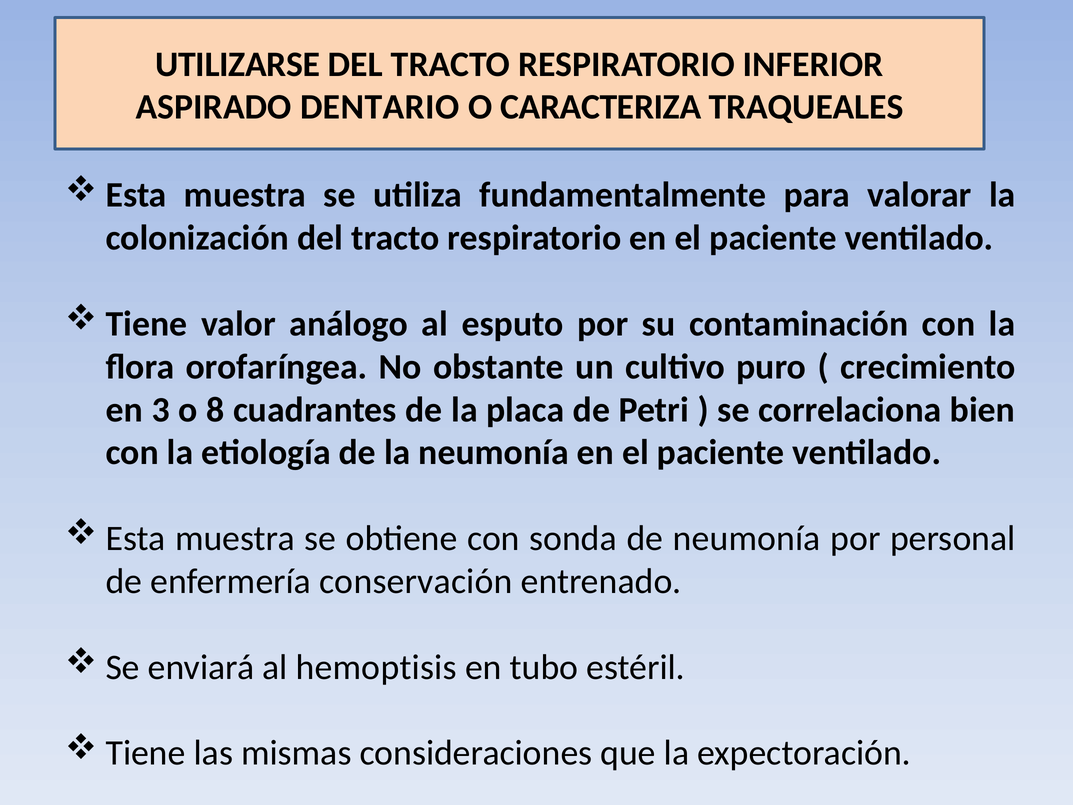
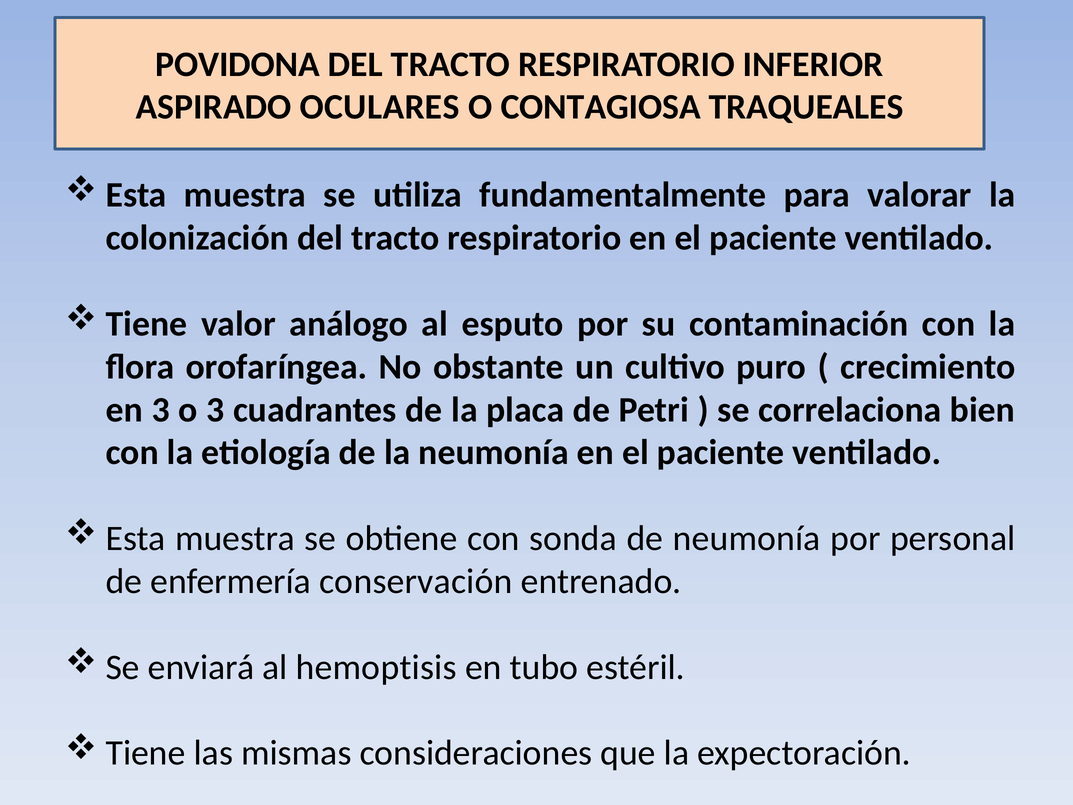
UTILIZARSE: UTILIZARSE -> POVIDONA
DENTARIO: DENTARIO -> OCULARES
CARACTERIZA: CARACTERIZA -> CONTAGIOSA
o 8: 8 -> 3
